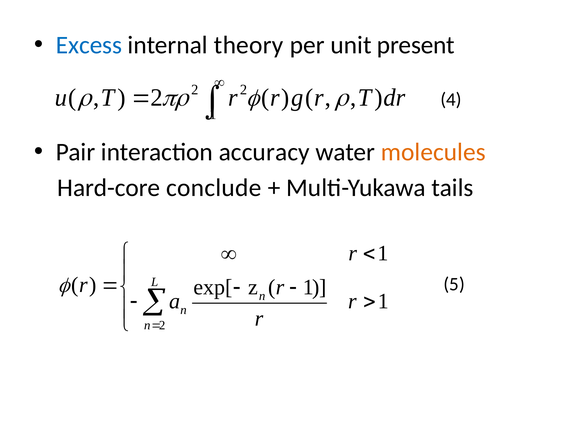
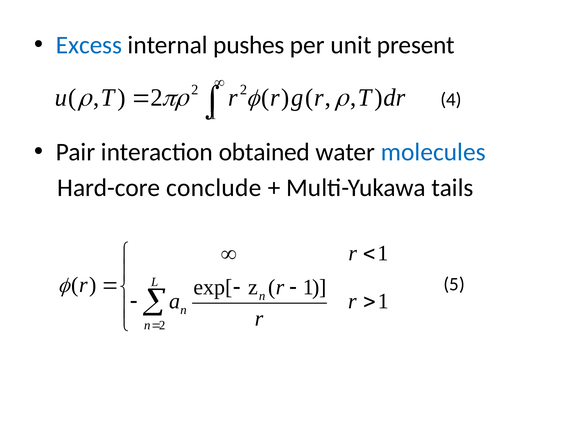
theory: theory -> pushes
accuracy: accuracy -> obtained
molecules colour: orange -> blue
